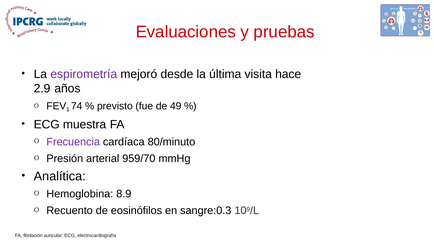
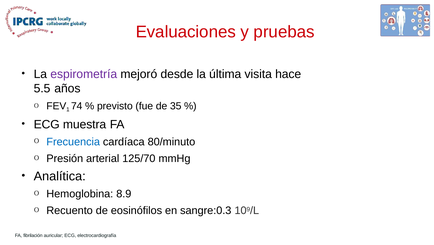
2.9: 2.9 -> 5.5
49: 49 -> 35
Frecuencia colour: purple -> blue
959/70: 959/70 -> 125/70
